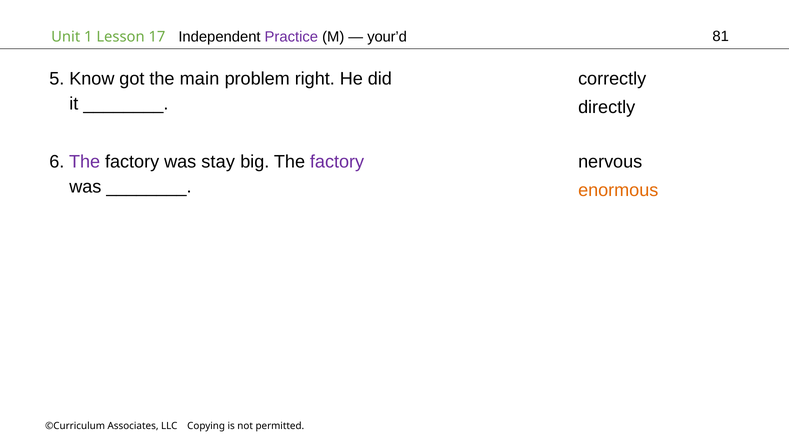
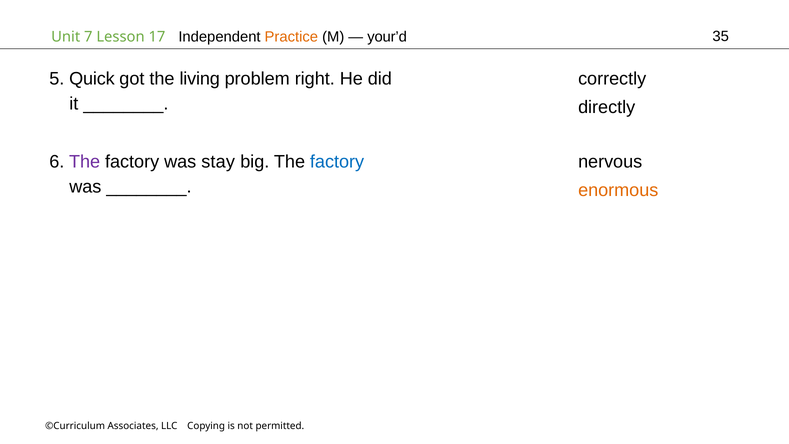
Practice colour: purple -> orange
1: 1 -> 7
81: 81 -> 35
Know: Know -> Quick
main: main -> living
factory at (337, 162) colour: purple -> blue
